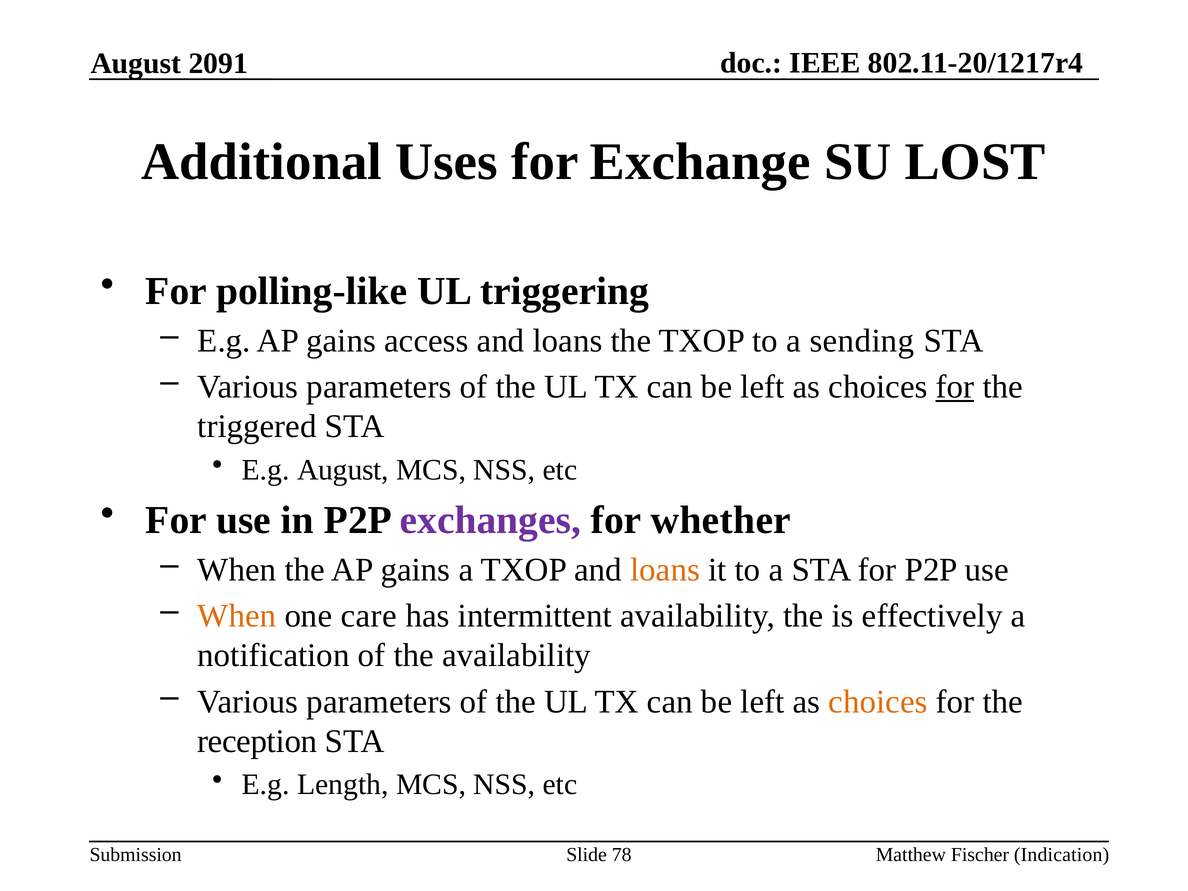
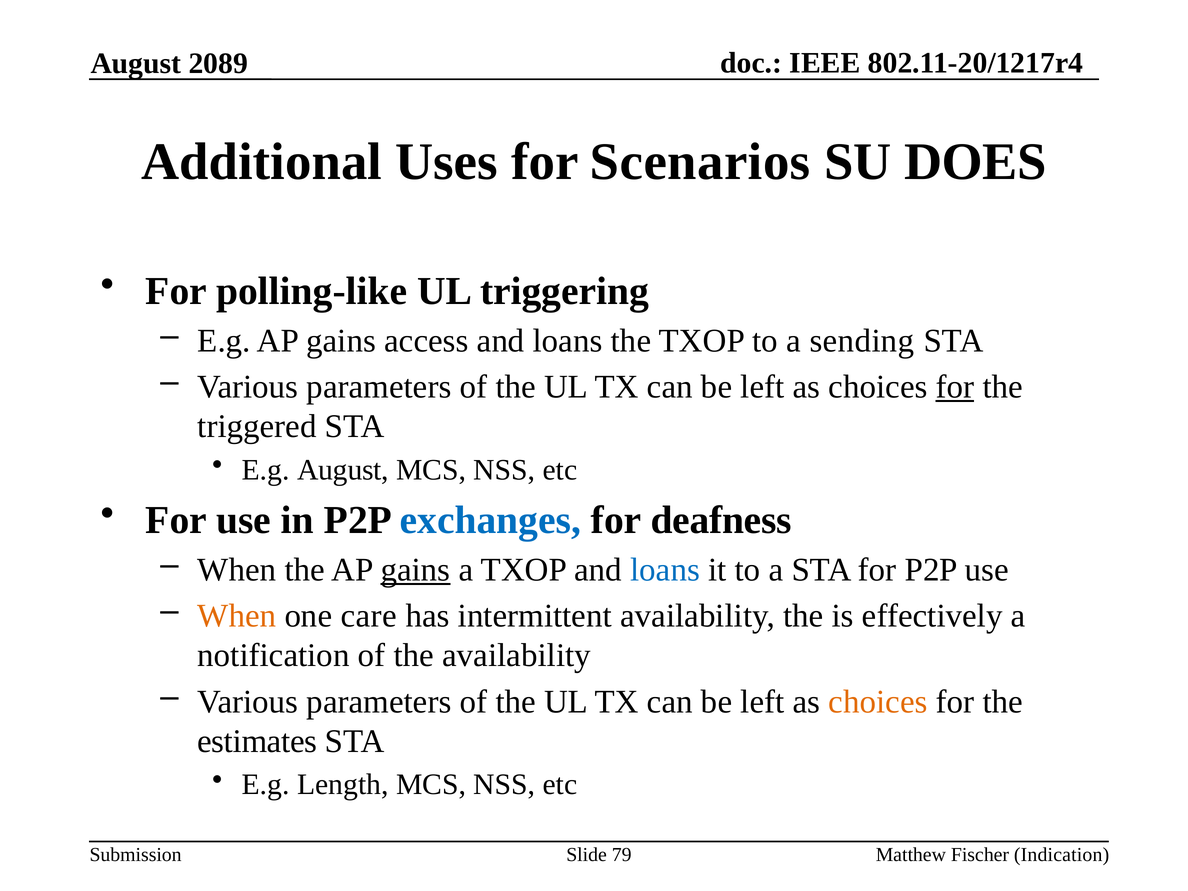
2091: 2091 -> 2089
Exchange: Exchange -> Scenarios
LOST: LOST -> DOES
exchanges colour: purple -> blue
whether: whether -> deafness
gains at (415, 570) underline: none -> present
loans at (665, 570) colour: orange -> blue
reception: reception -> estimates
78: 78 -> 79
